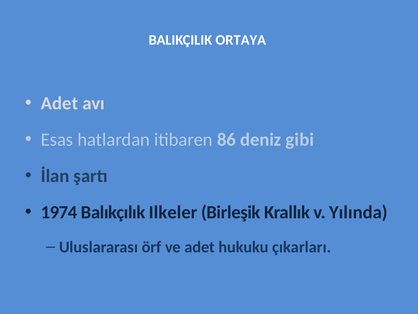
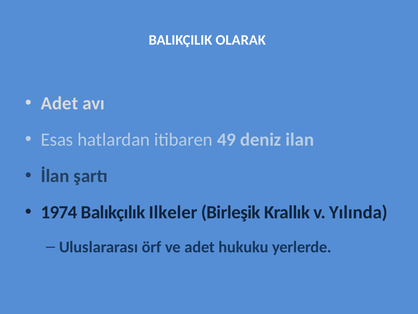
ORTAYA: ORTAYA -> OLARAK
86: 86 -> 49
gibi: gibi -> ilan
çıkarları: çıkarları -> yerlerde
